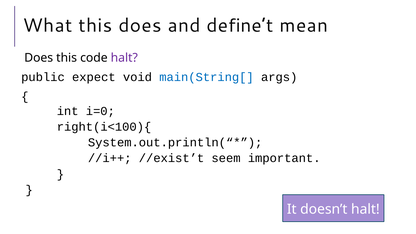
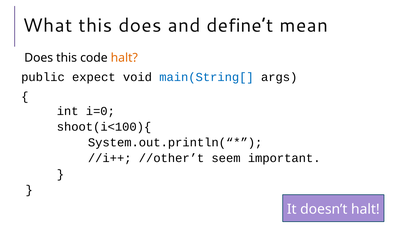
halt at (124, 58) colour: purple -> orange
right(i<100){: right(i<100){ -> shoot(i<100){
//exist’t: //exist’t -> //other’t
